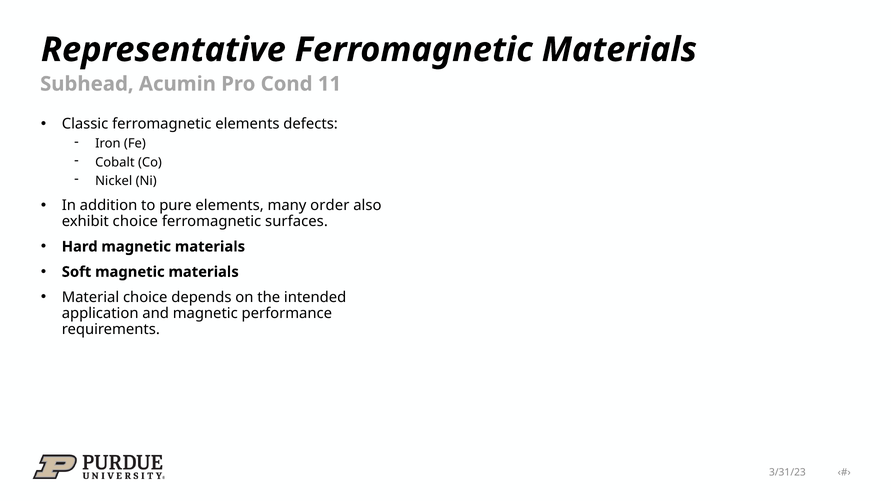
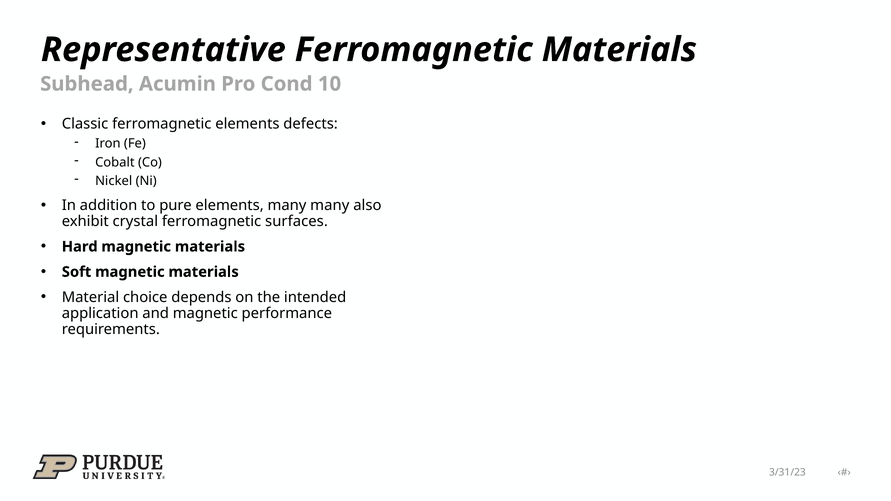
11: 11 -> 10
many order: order -> many
exhibit choice: choice -> crystal
